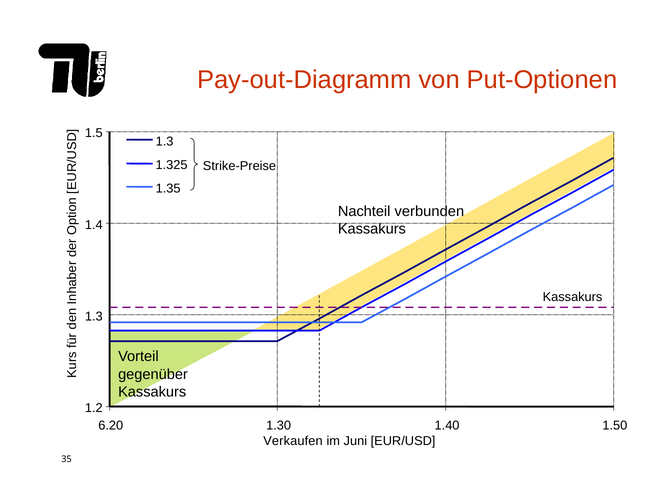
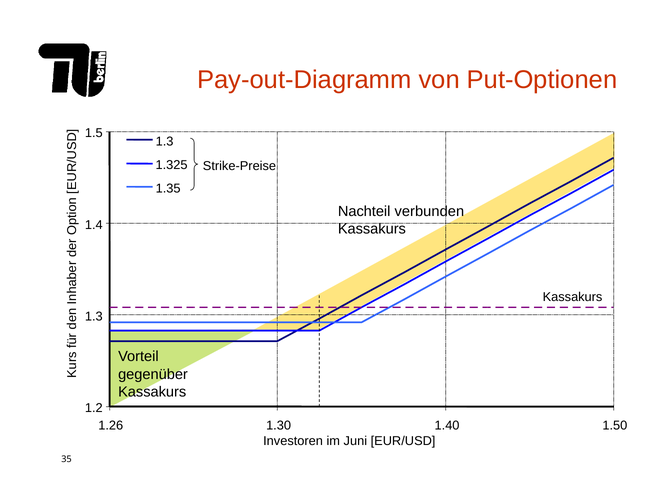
6.20: 6.20 -> 1.26
Verkaufen: Verkaufen -> Investoren
